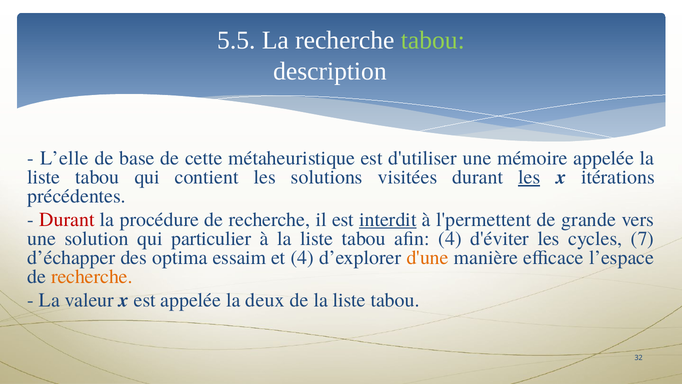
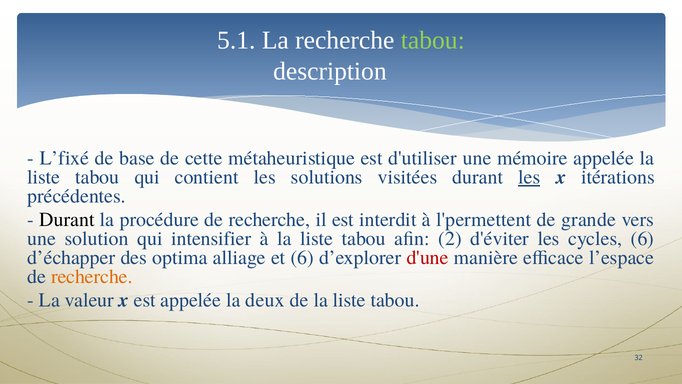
5.5: 5.5 -> 5.1
L’elle: L’elle -> L’fixé
Durant at (67, 219) colour: red -> black
interdit underline: present -> none
particulier: particulier -> intensifier
afin 4: 4 -> 2
cycles 7: 7 -> 6
essaim: essaim -> alliage
et 4: 4 -> 6
d'une colour: orange -> red
